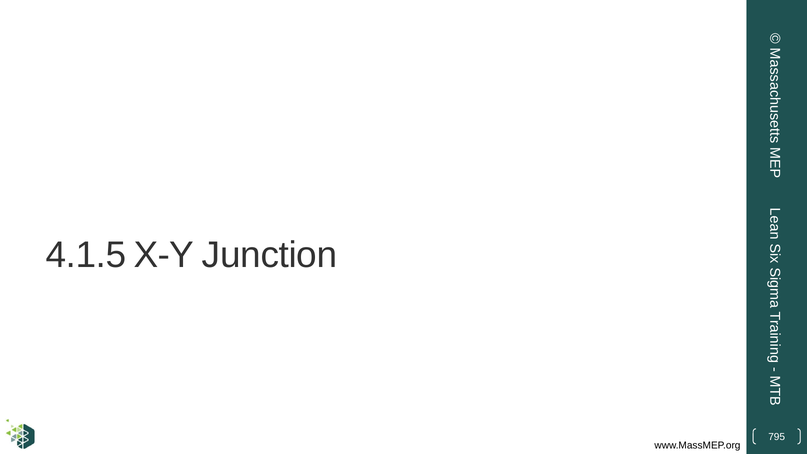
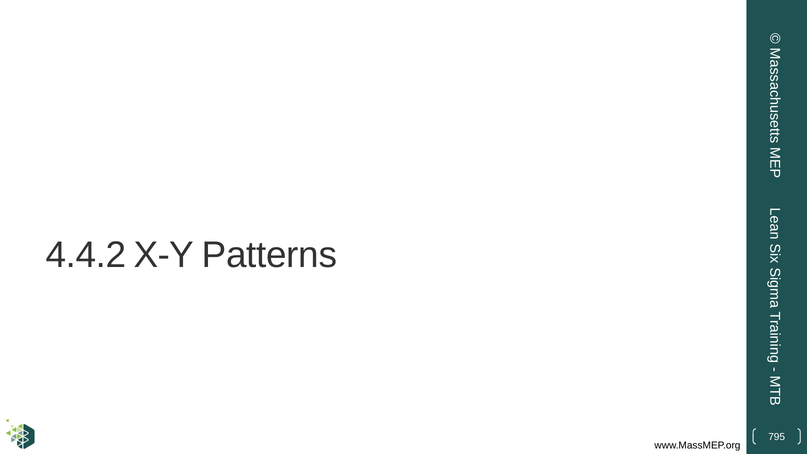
4.1.5: 4.1.5 -> 4.4.2
Junction: Junction -> Patterns
